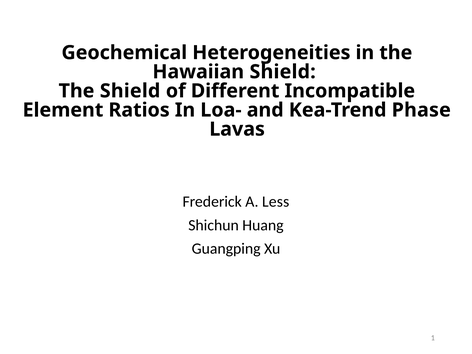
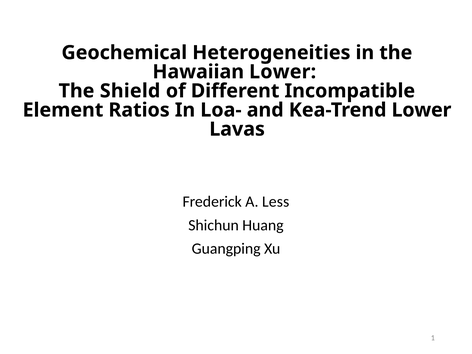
Hawaiian Shield: Shield -> Lower
Kea-Trend Phase: Phase -> Lower
